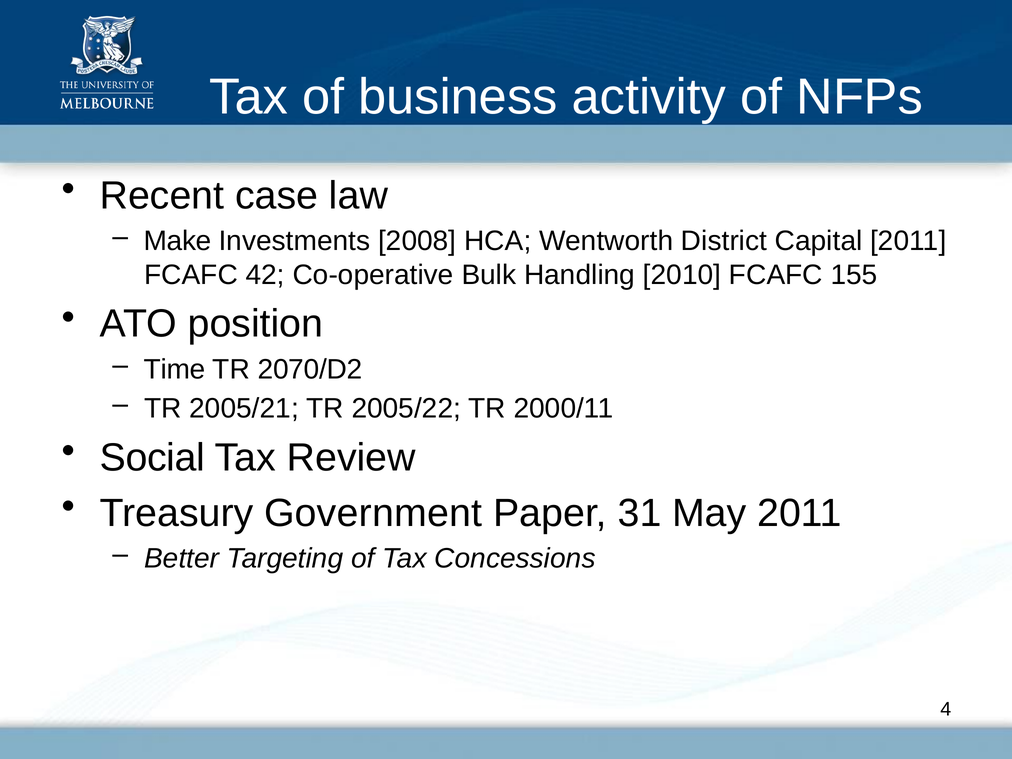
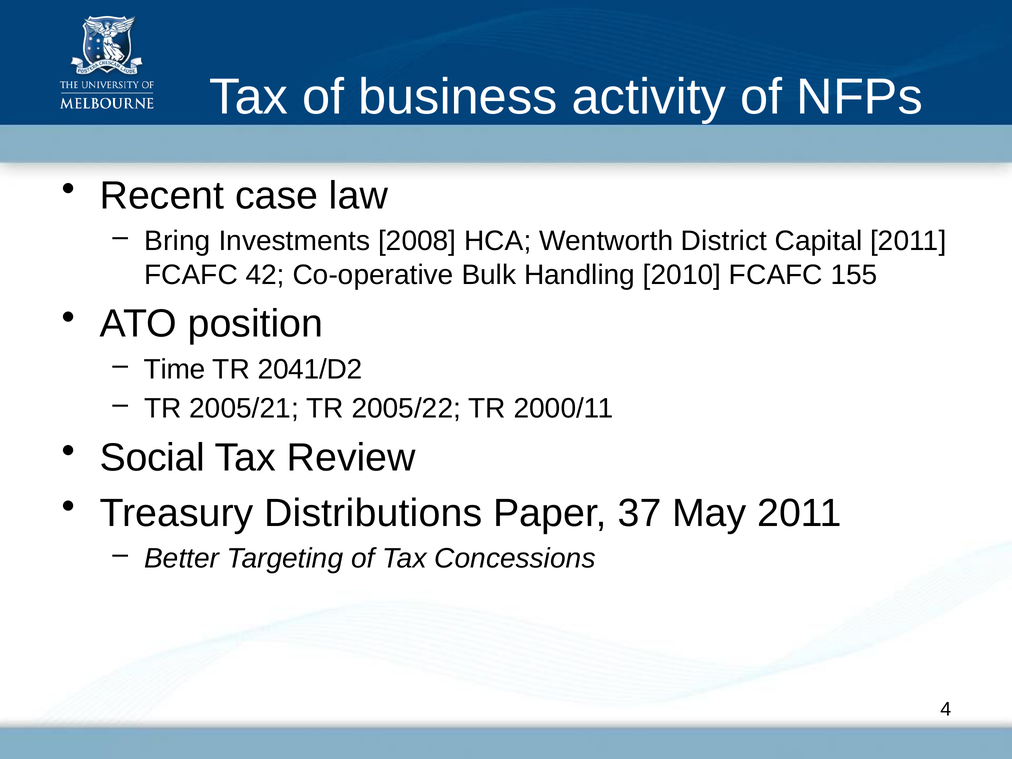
Make: Make -> Bring
2070/D2: 2070/D2 -> 2041/D2
Government: Government -> Distributions
31: 31 -> 37
